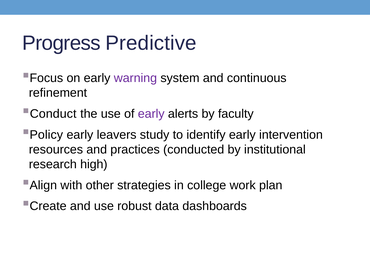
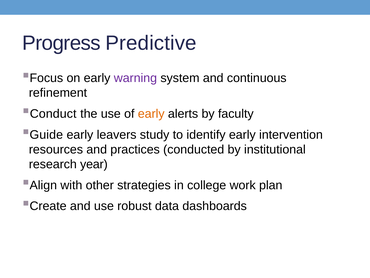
early at (151, 114) colour: purple -> orange
Policy: Policy -> Guide
high: high -> year
